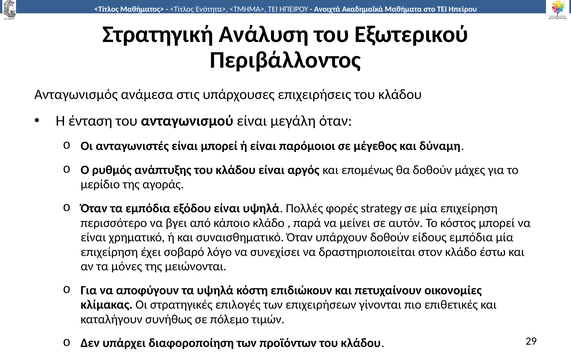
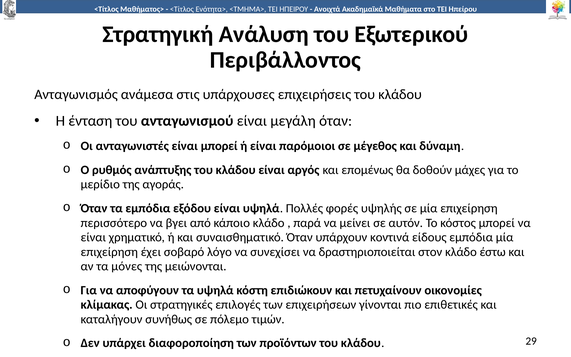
strategy: strategy -> υψηλής
υπάρχουν δοθούν: δοθούν -> κοντινά
